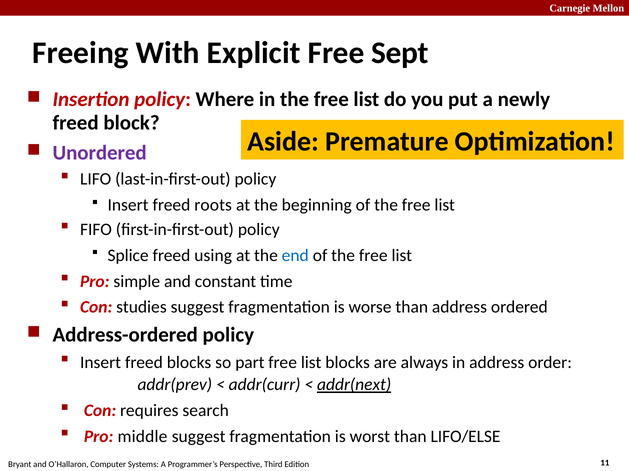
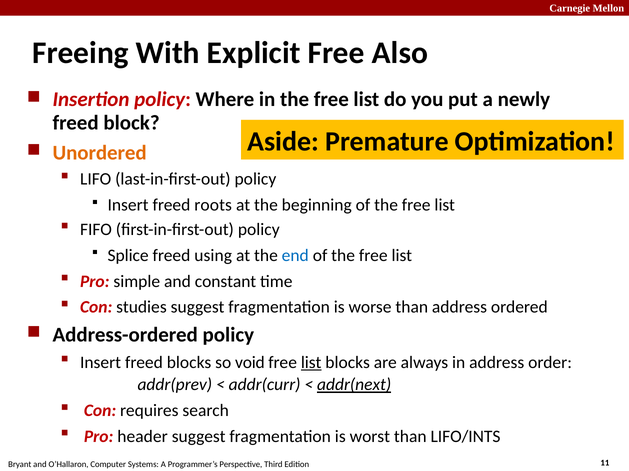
Sept: Sept -> Also
Unordered colour: purple -> orange
part: part -> void
list at (311, 363) underline: none -> present
middle: middle -> header
LIFO/ELSE: LIFO/ELSE -> LIFO/INTS
